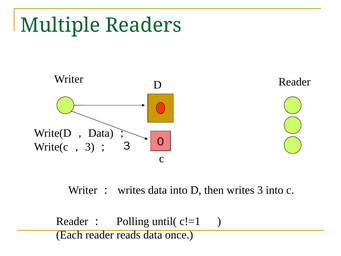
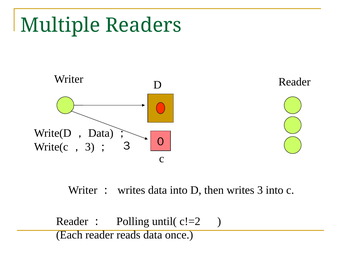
c!=1: c!=1 -> c!=2
